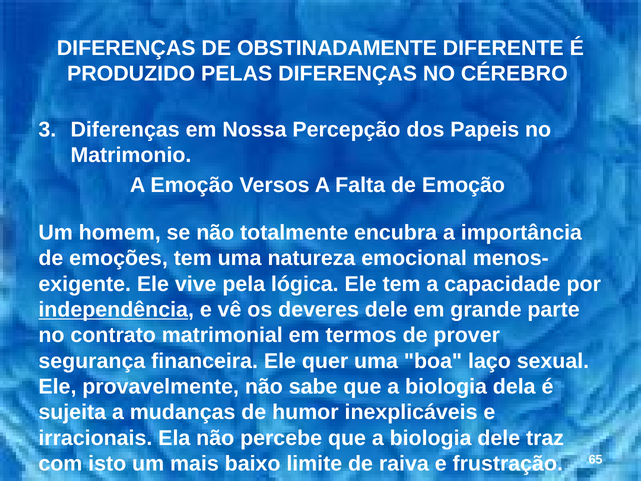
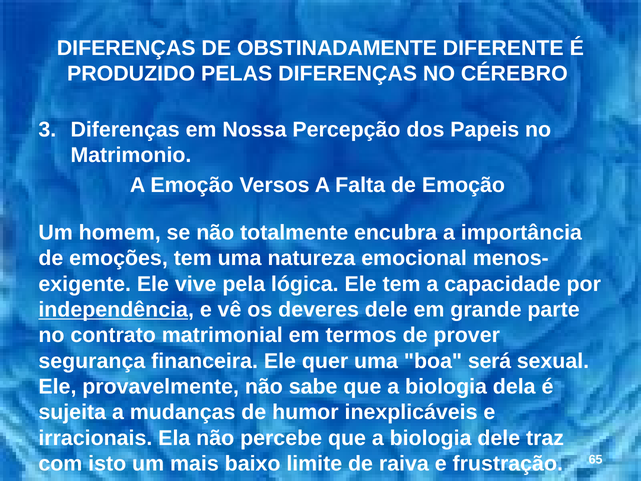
laço: laço -> será
